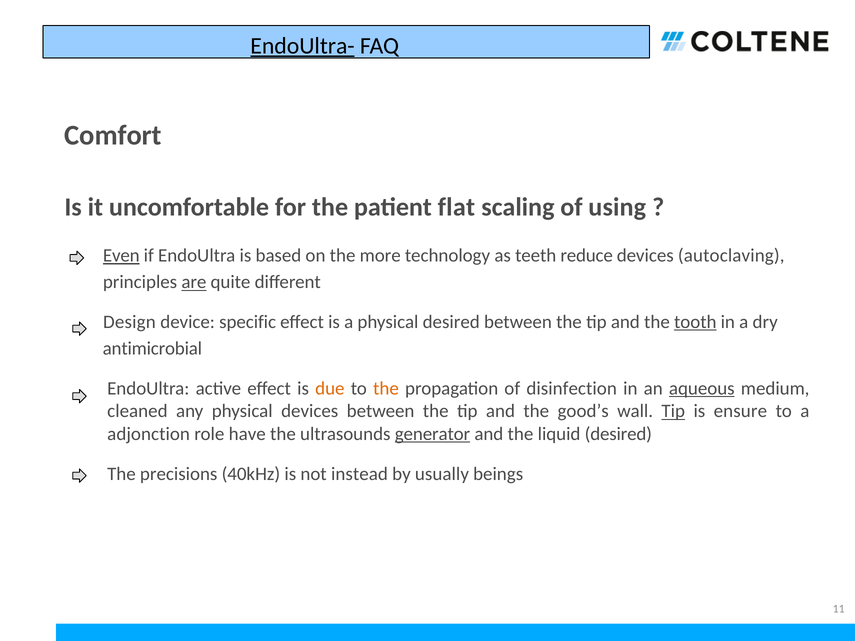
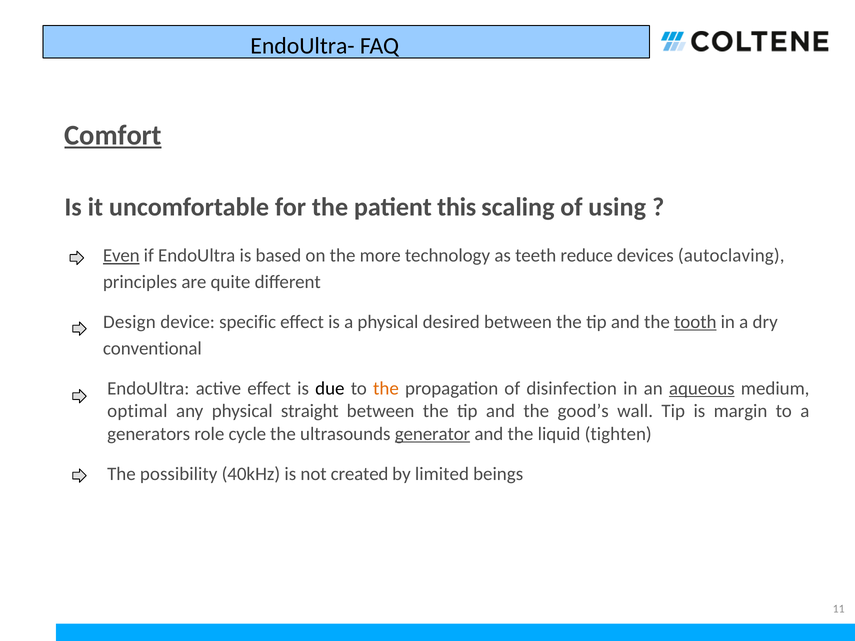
EndoUltra- underline: present -> none
Comfort underline: none -> present
flat: flat -> this
are underline: present -> none
antimicrobial: antimicrobial -> conventional
due colour: orange -> black
cleaned: cleaned -> optimal
physical devices: devices -> straight
Tip at (673, 411) underline: present -> none
ensure: ensure -> margin
adjonction: adjonction -> generators
have: have -> cycle
liquid desired: desired -> tighten
precisions: precisions -> possibility
instead: instead -> created
usually: usually -> limited
